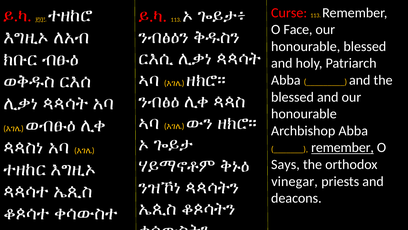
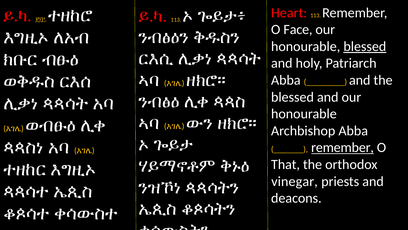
Curse: Curse -> Heart
blessed at (365, 46) underline: none -> present
Says: Says -> That
